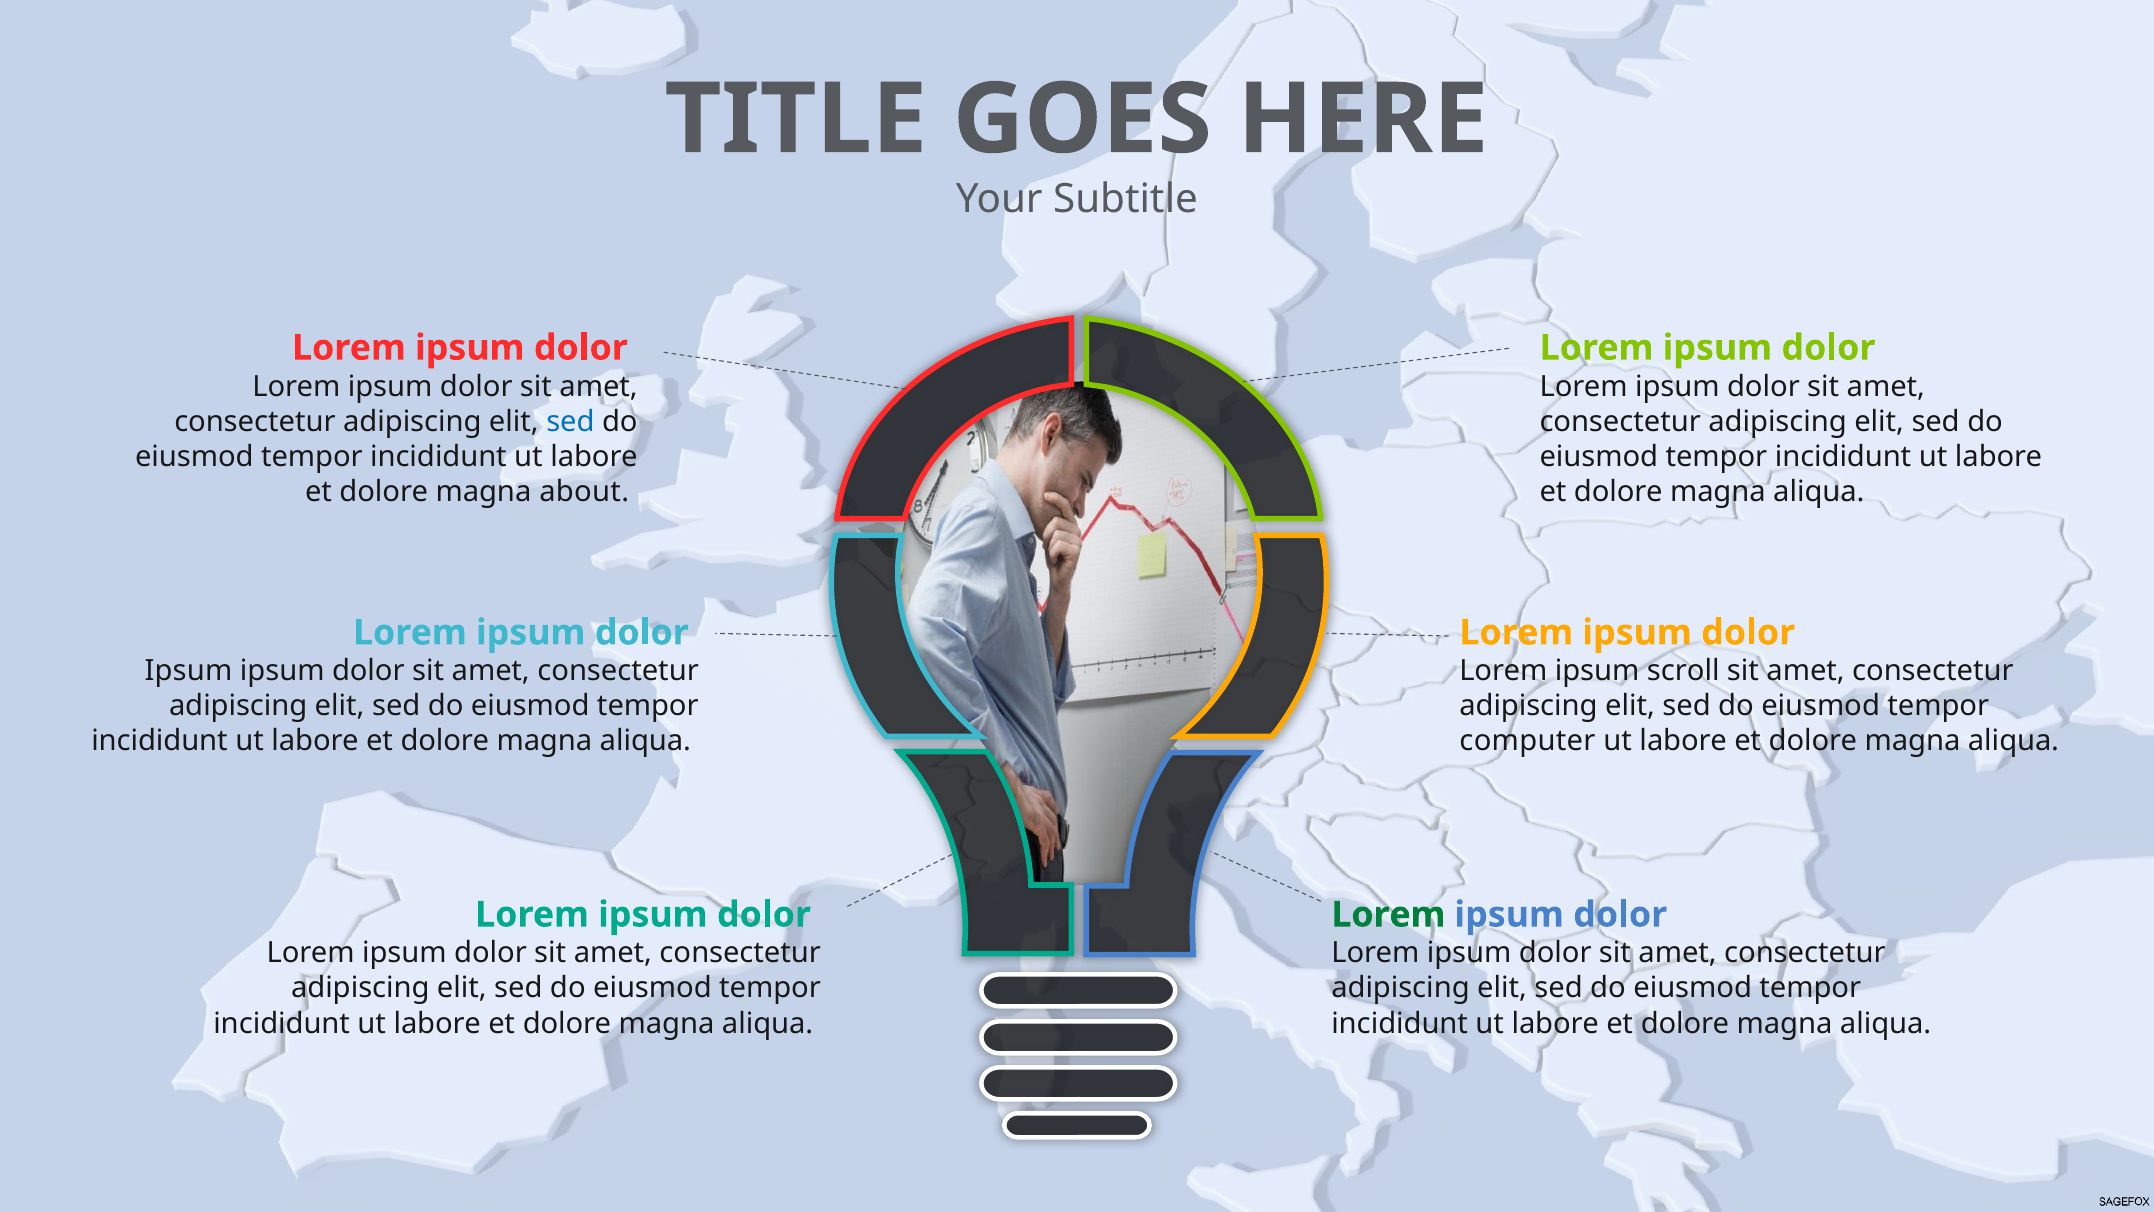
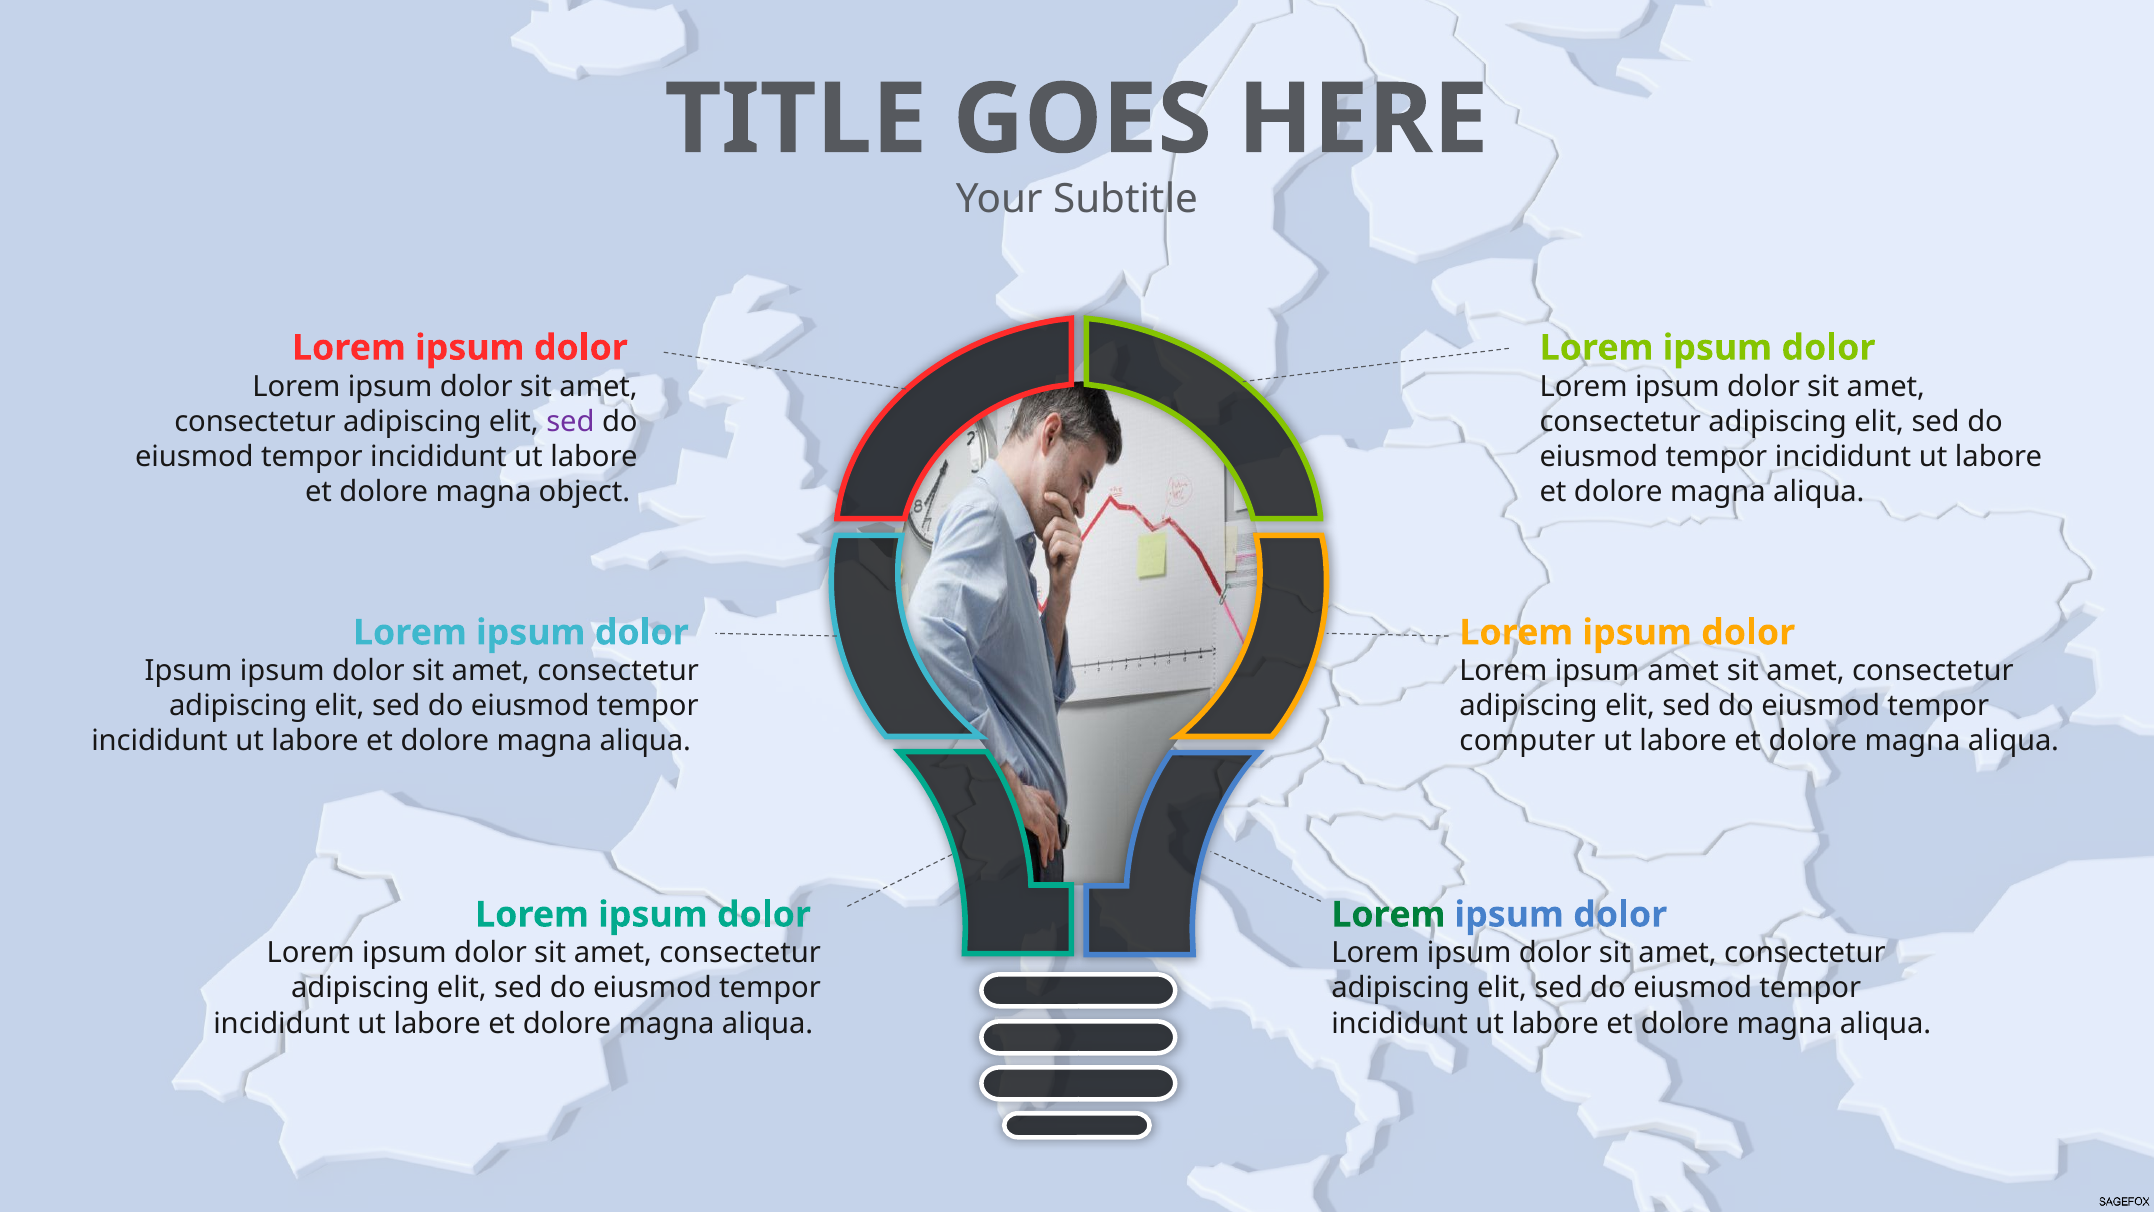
sed at (570, 421) colour: blue -> purple
about: about -> object
ipsum scroll: scroll -> amet
